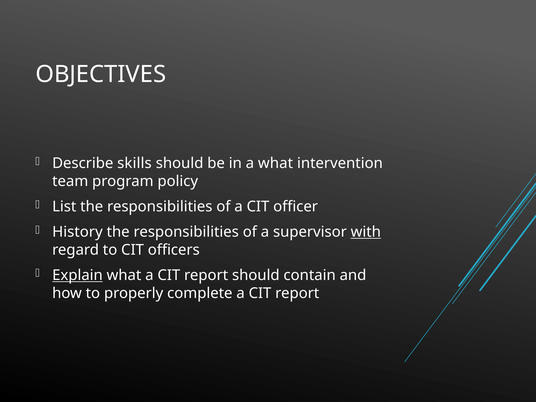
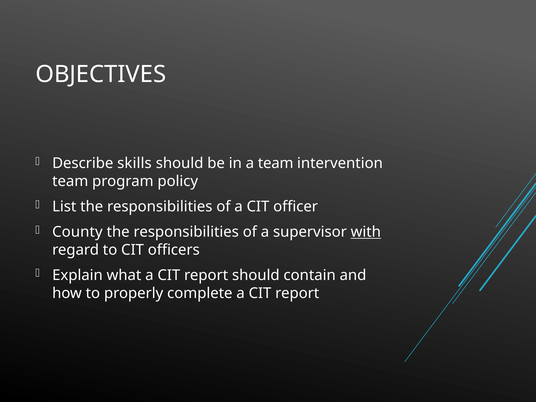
a what: what -> team
History: History -> County
Explain underline: present -> none
